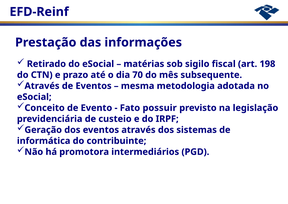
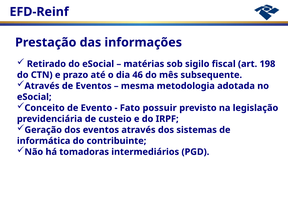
70: 70 -> 46
promotora: promotora -> tomadoras
